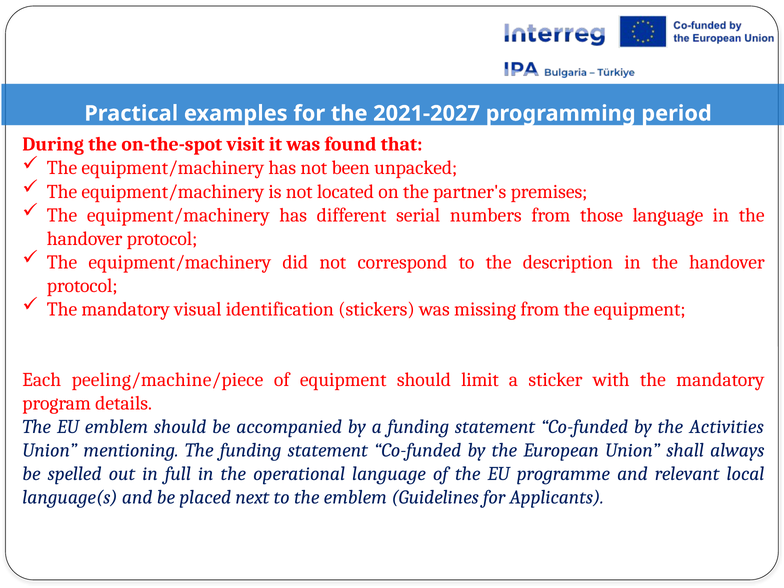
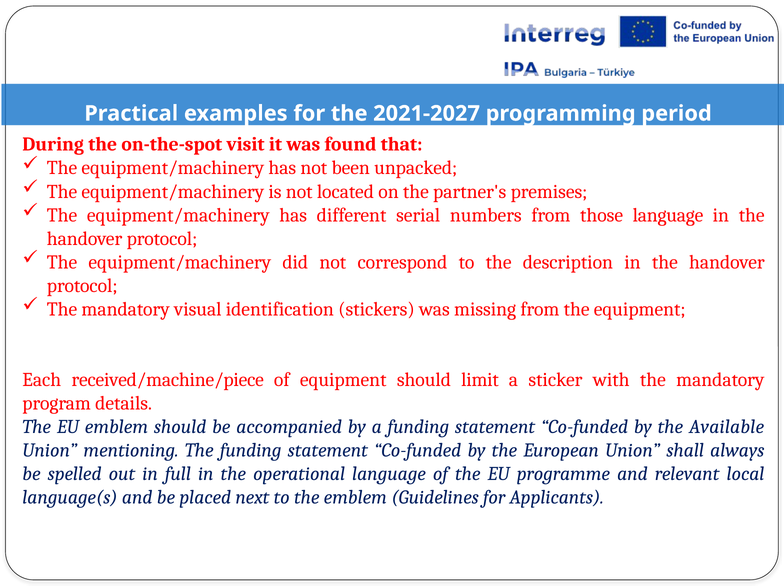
peeling/machine/piece: peeling/machine/piece -> received/machine/piece
Activities: Activities -> Available
